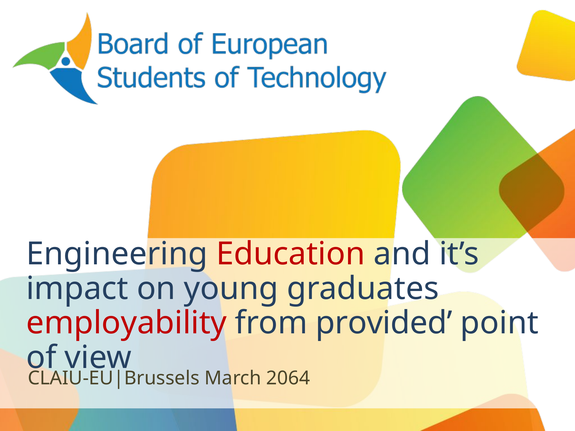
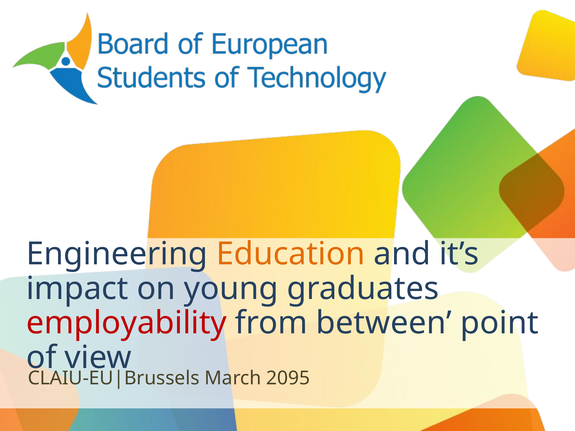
Education colour: red -> orange
provided: provided -> between
2064: 2064 -> 2095
